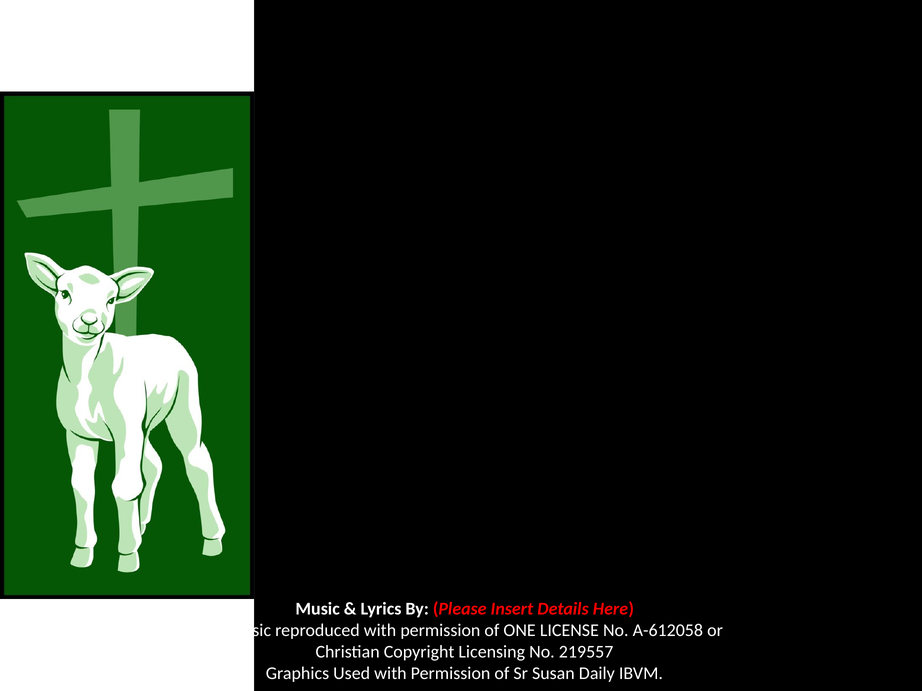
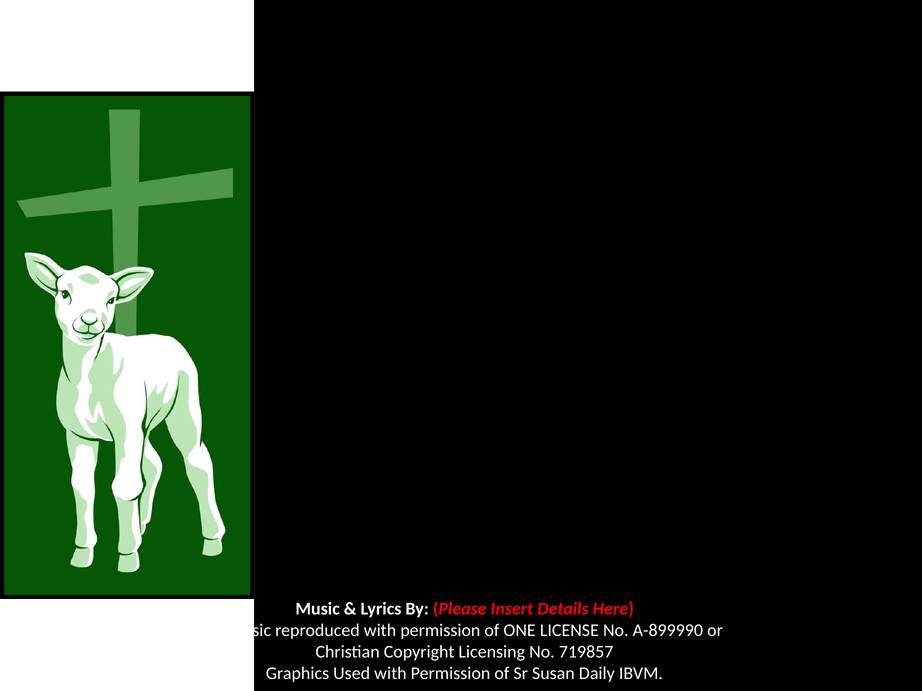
A-612058: A-612058 -> A-899990
219557: 219557 -> 719857
